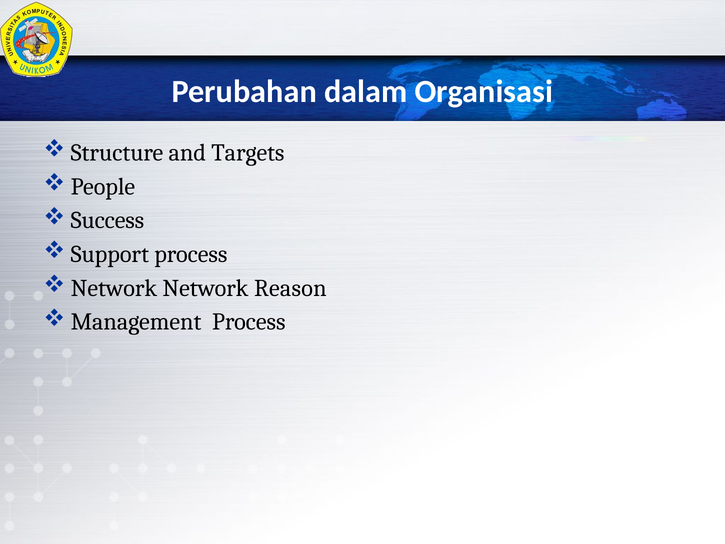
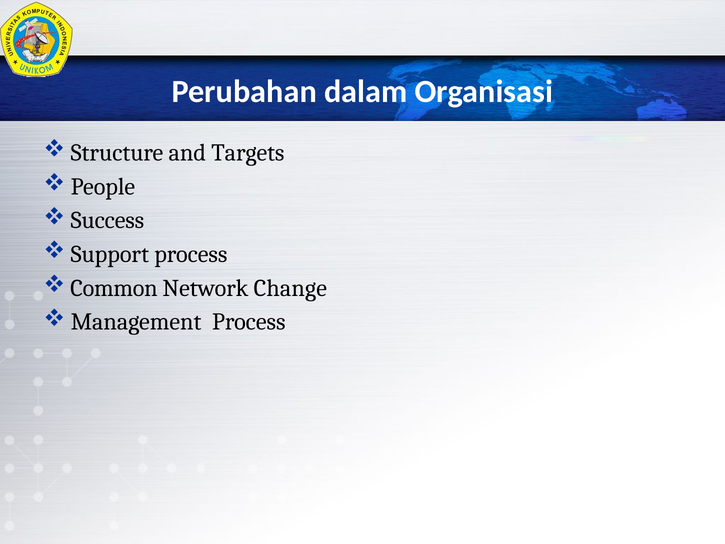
Network at (114, 288): Network -> Common
Reason: Reason -> Change
